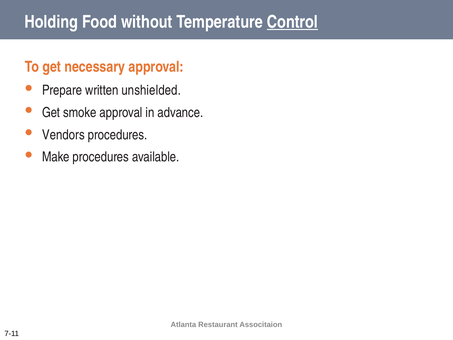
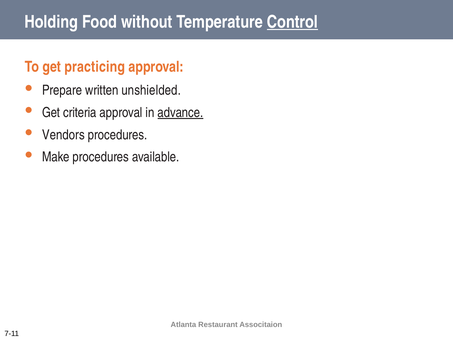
necessary: necessary -> practicing
smoke: smoke -> criteria
advance underline: none -> present
